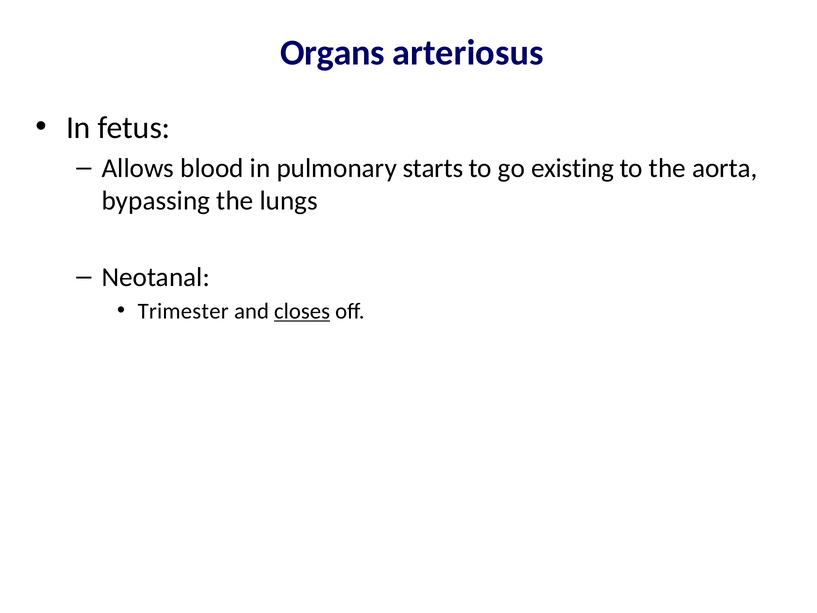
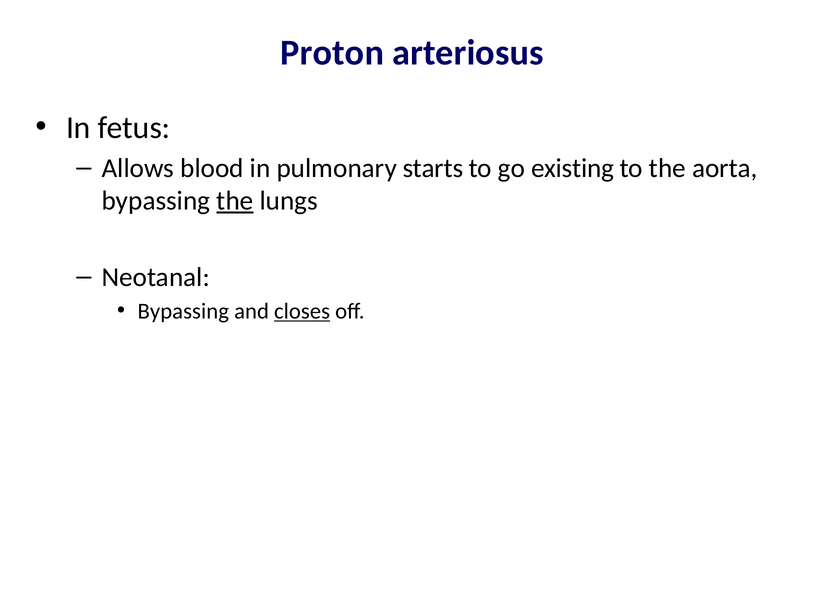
Organs: Organs -> Proton
the at (235, 201) underline: none -> present
Trimester at (183, 311): Trimester -> Bypassing
